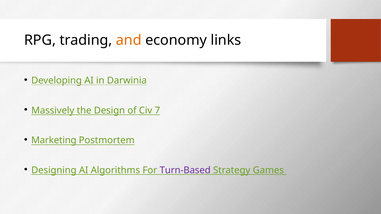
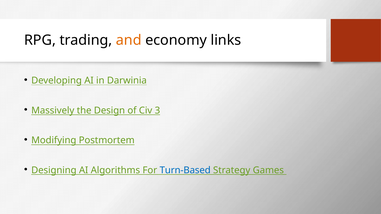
7: 7 -> 3
Marketing: Marketing -> Modifying
Turn-Based colour: purple -> blue
